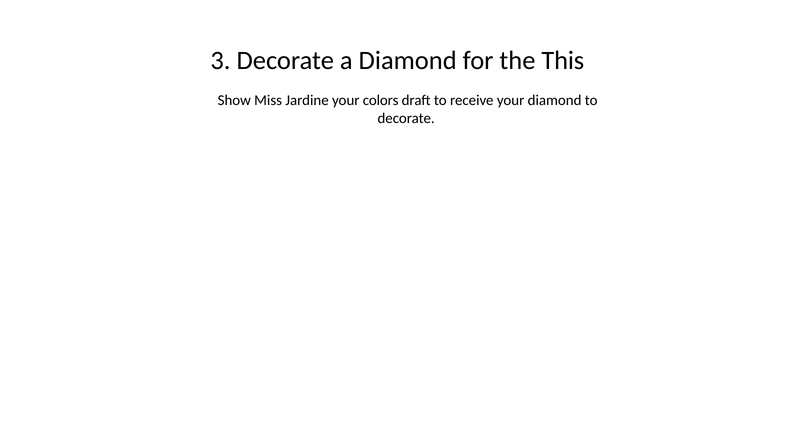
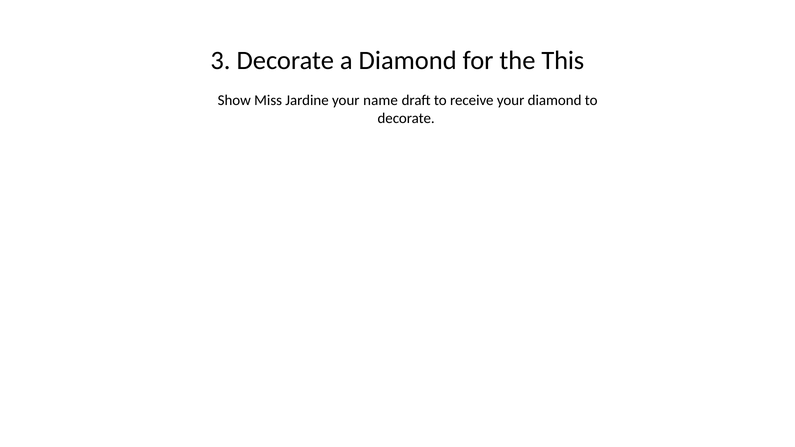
colors: colors -> name
